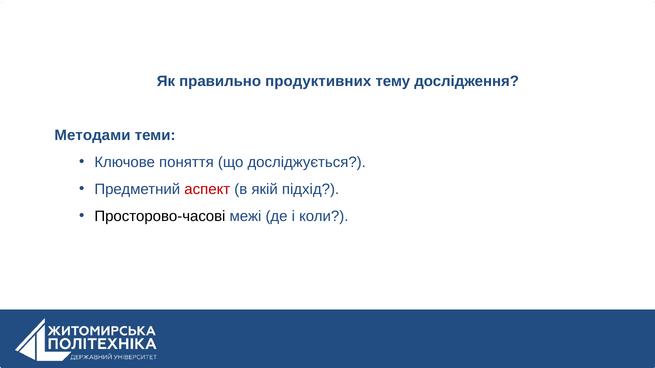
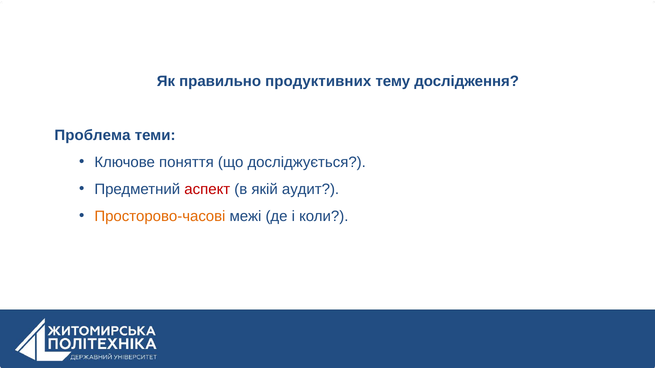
Методами: Методами -> Проблема
підхід: підхід -> аудит
Просторово-часові colour: black -> orange
